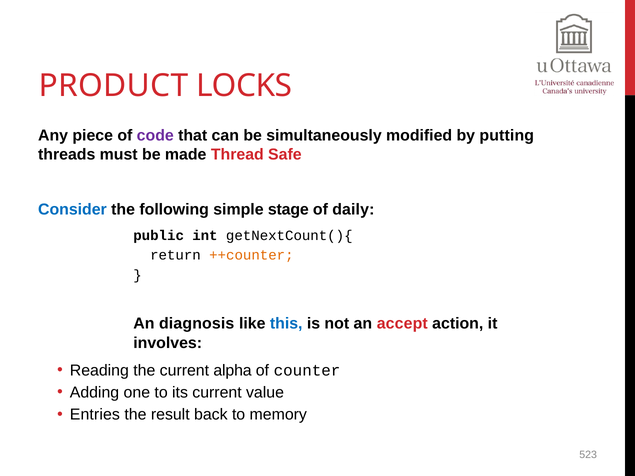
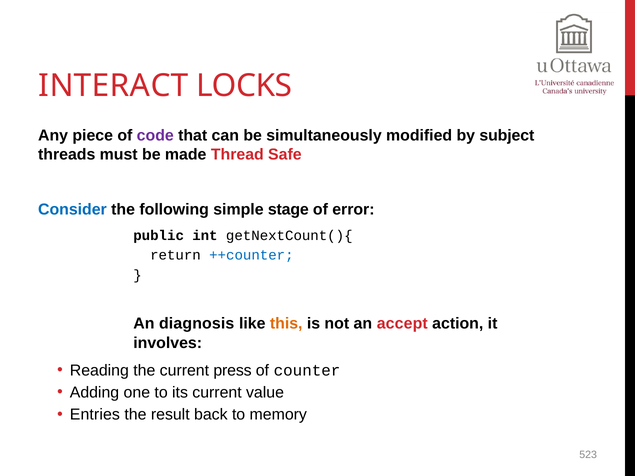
PRODUCT: PRODUCT -> INTERACT
putting: putting -> subject
daily: daily -> error
++counter colour: orange -> blue
this colour: blue -> orange
alpha: alpha -> press
